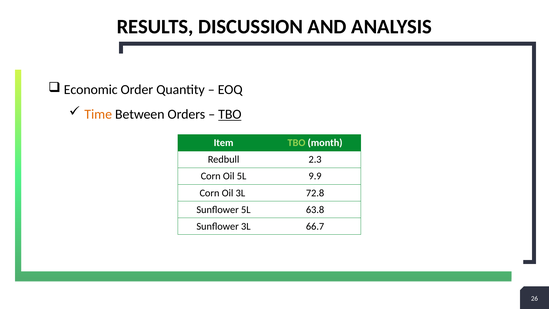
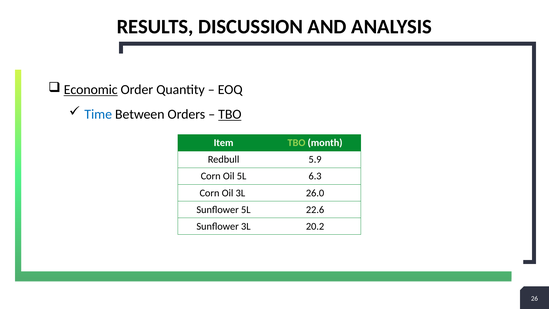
Economic underline: none -> present
Time colour: orange -> blue
2.3: 2.3 -> 5.9
9.9: 9.9 -> 6.3
72.8: 72.8 -> 26.0
63.8: 63.8 -> 22.6
66.7: 66.7 -> 20.2
